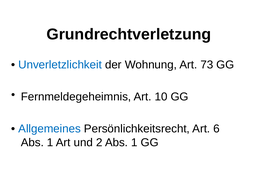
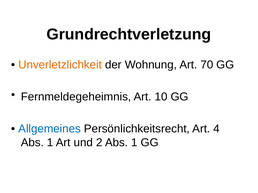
Unverletzlichkeit colour: blue -> orange
73: 73 -> 70
6: 6 -> 4
